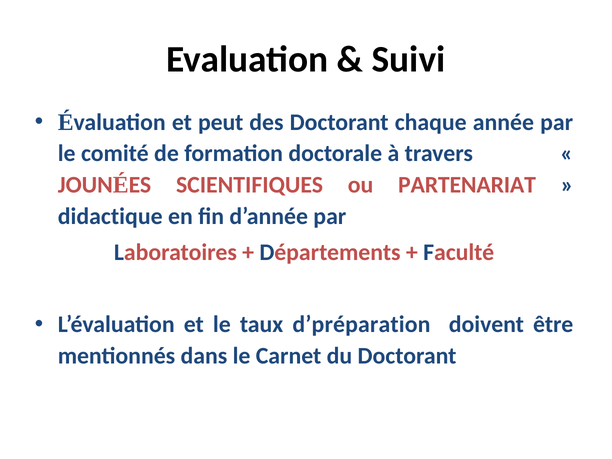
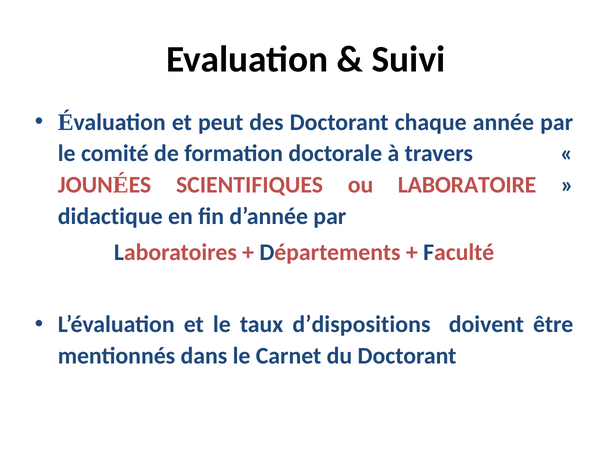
PARTENARIAT: PARTENARIAT -> LABORATOIRE
d’préparation: d’préparation -> d’dispositions
